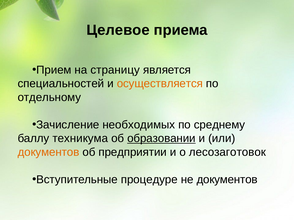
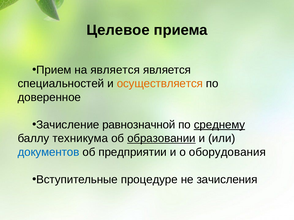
на страницу: страницу -> является
отдельному: отдельному -> доверенное
необходимых: необходимых -> равнозначной
среднему underline: none -> present
документов at (48, 152) colour: orange -> blue
лесозаготовок: лесозаготовок -> оборудования
не документов: документов -> зачисления
